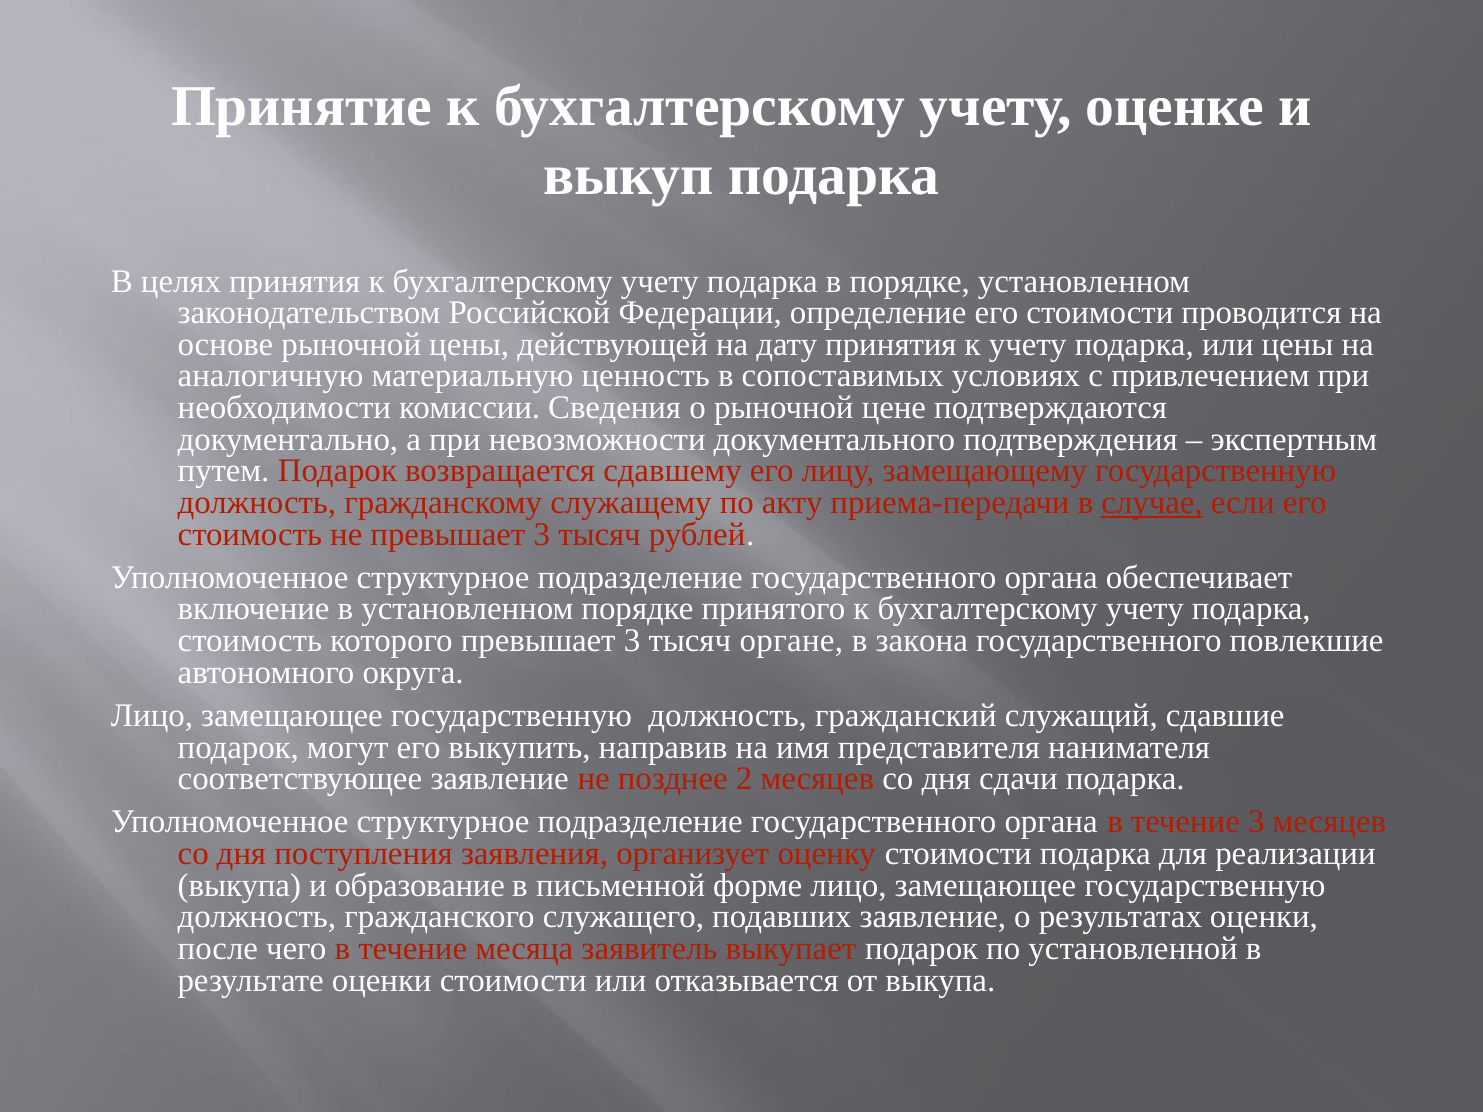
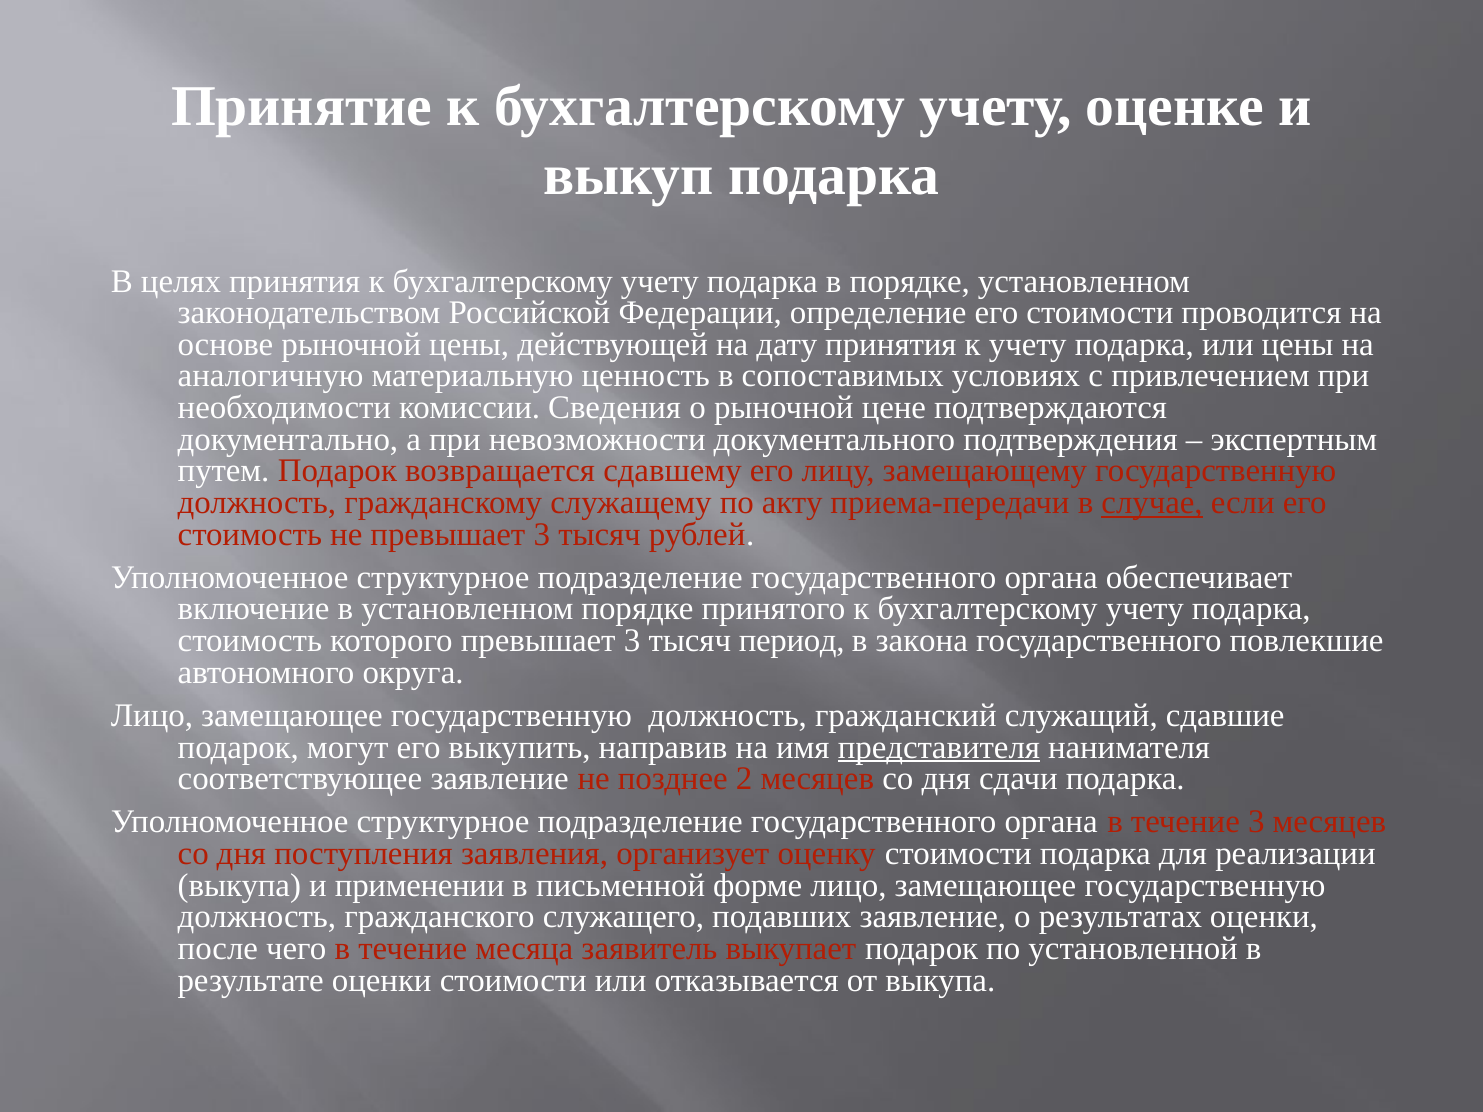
органе: органе -> период
представителя underline: none -> present
образование: образование -> применении
